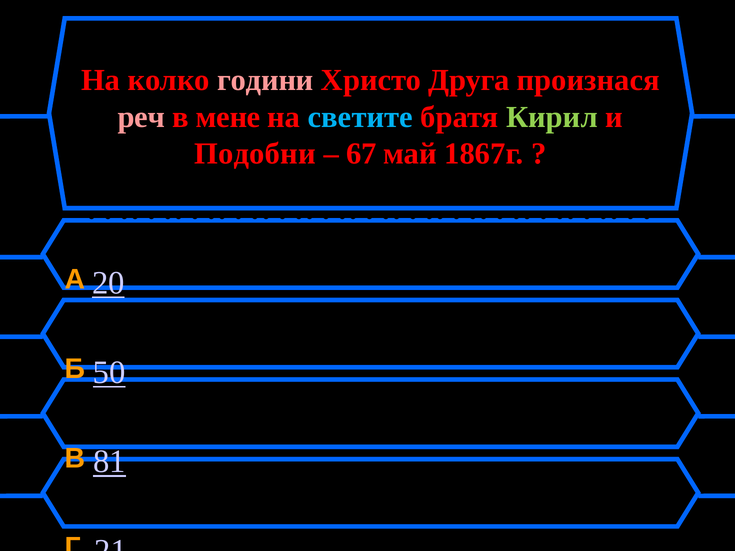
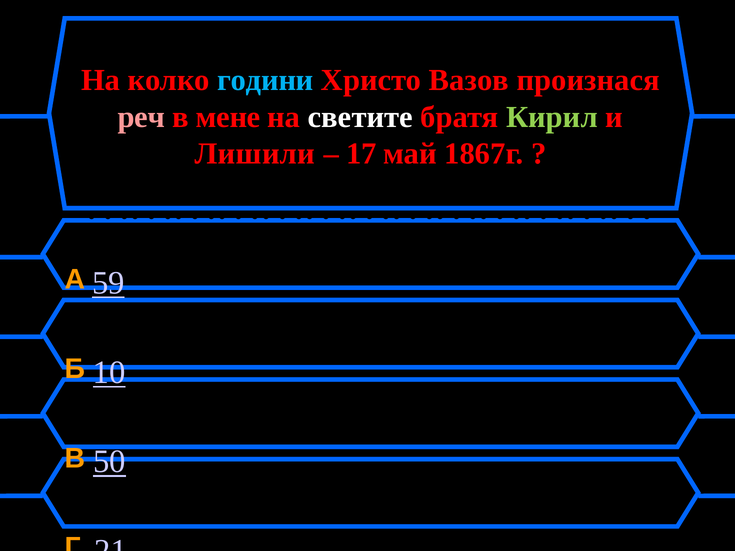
години colour: pink -> light blue
Друга: Друга -> Вазов
светите colour: light blue -> white
Подобни: Подобни -> Лишили
67: 67 -> 17
20: 20 -> 59
50: 50 -> 10
81: 81 -> 50
